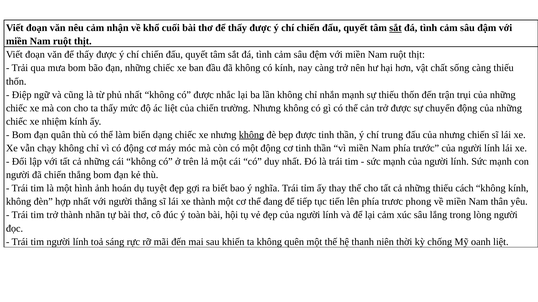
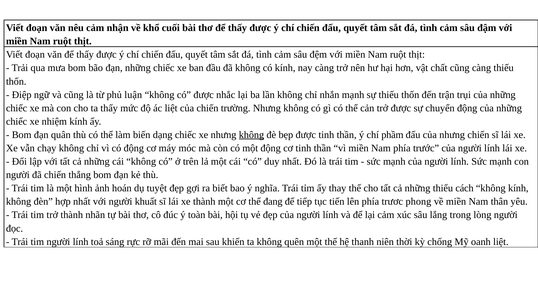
sắt at (395, 28) underline: present -> none
chất sống: sống -> cũng
phủ nhất: nhất -> luận
trung: trung -> phầm
thẳng: thẳng -> khuất
